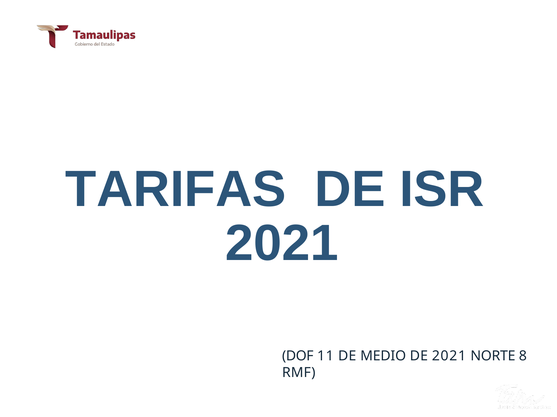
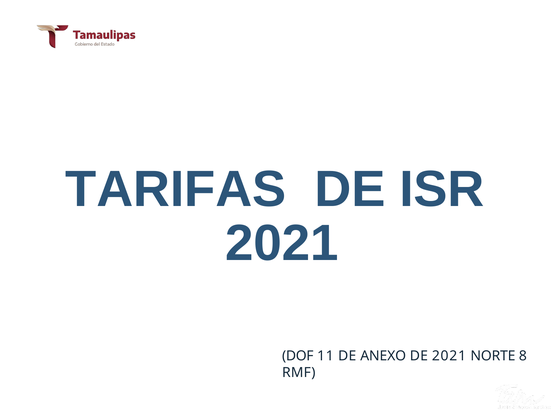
MEDIO: MEDIO -> ANEXO
